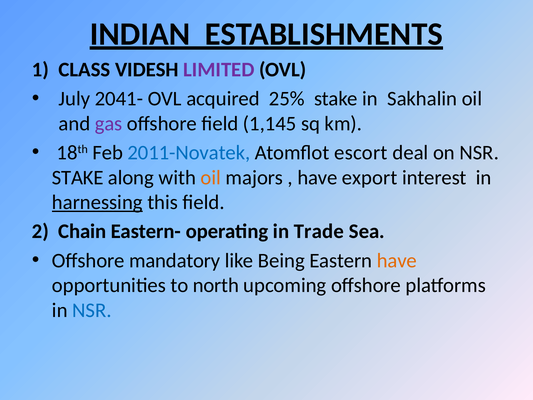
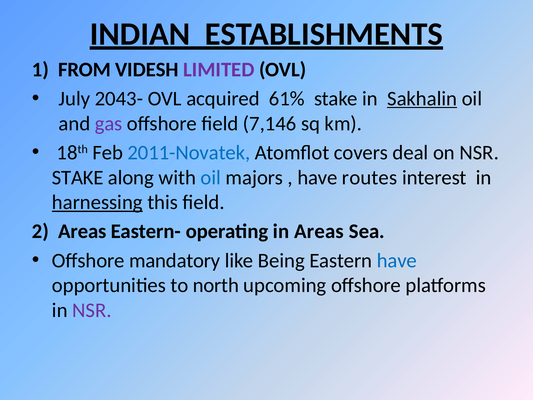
CLASS: CLASS -> FROM
2041-: 2041- -> 2043-
25%: 25% -> 61%
Sakhalin underline: none -> present
1,145: 1,145 -> 7,146
escort: escort -> covers
oil at (211, 177) colour: orange -> blue
export: export -> routes
2 Chain: Chain -> Areas
in Trade: Trade -> Areas
have at (397, 260) colour: orange -> blue
NSR at (92, 310) colour: blue -> purple
